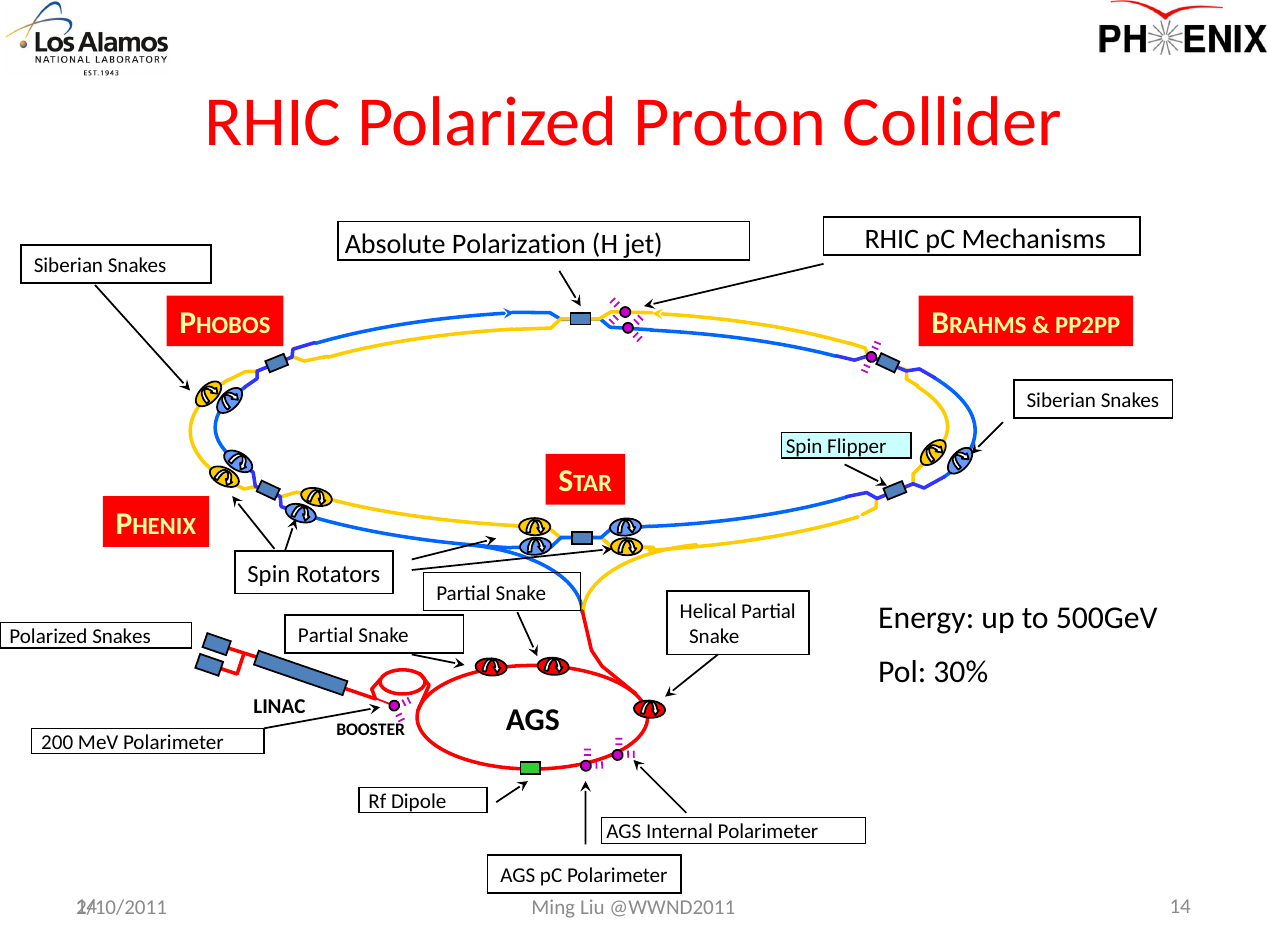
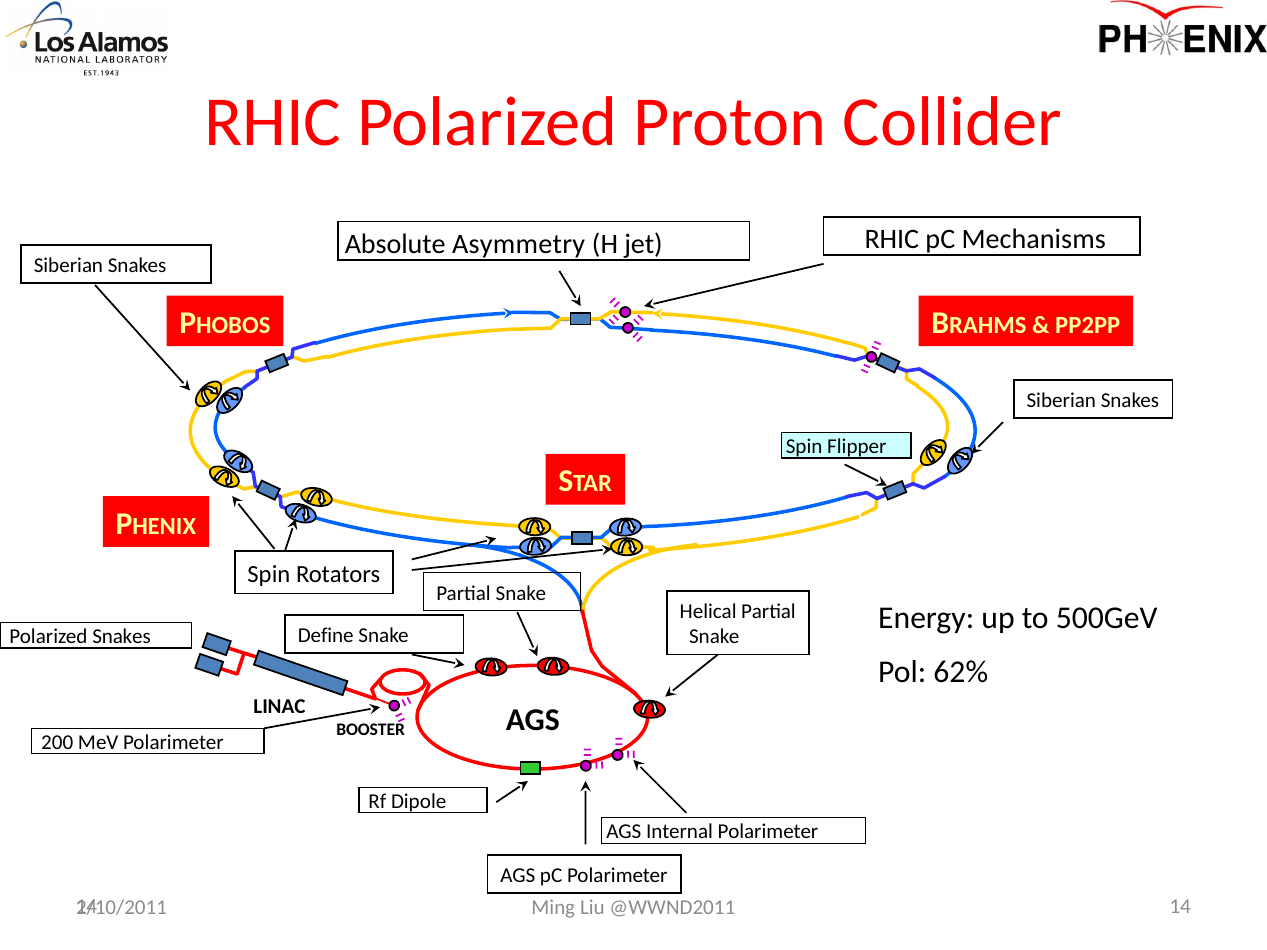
Polarization: Polarization -> Asymmetry
Partial at (326, 636): Partial -> Define
30%: 30% -> 62%
